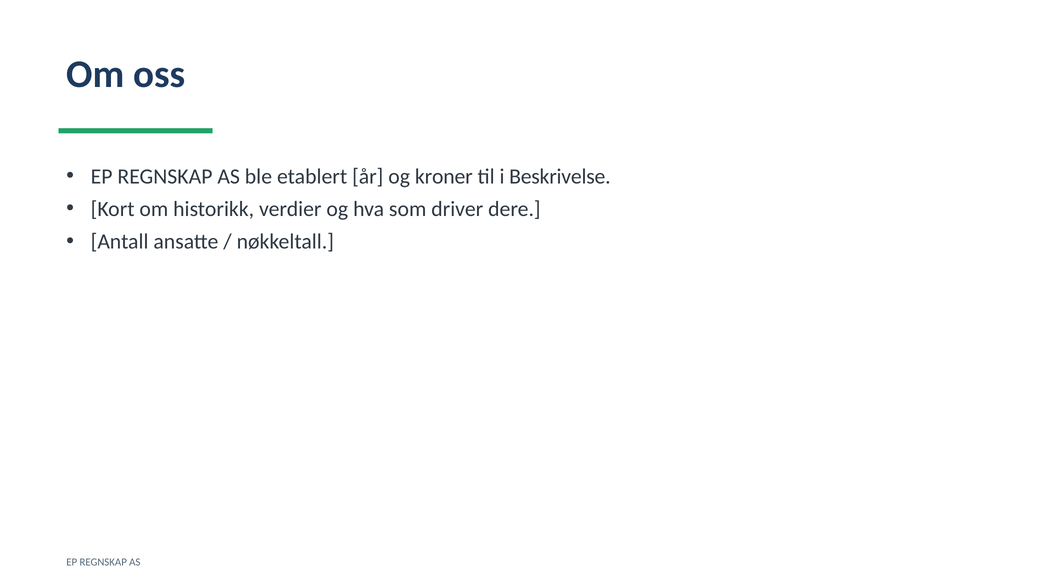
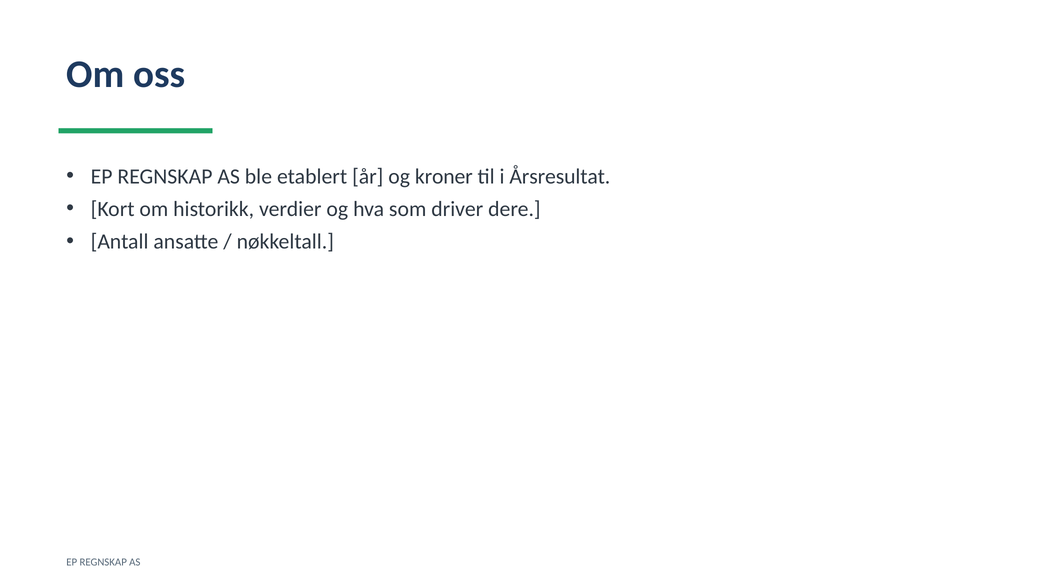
Beskrivelse: Beskrivelse -> Årsresultat
